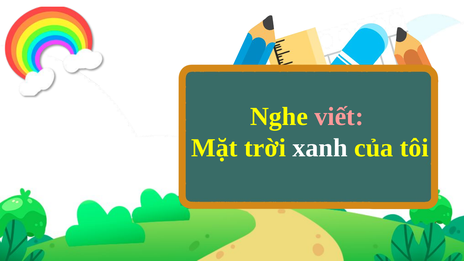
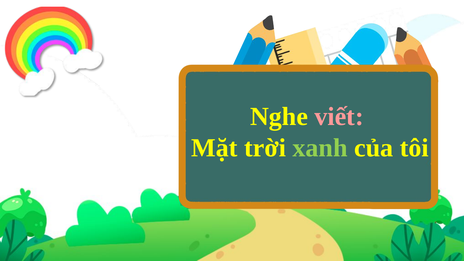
xanh colour: white -> light green
